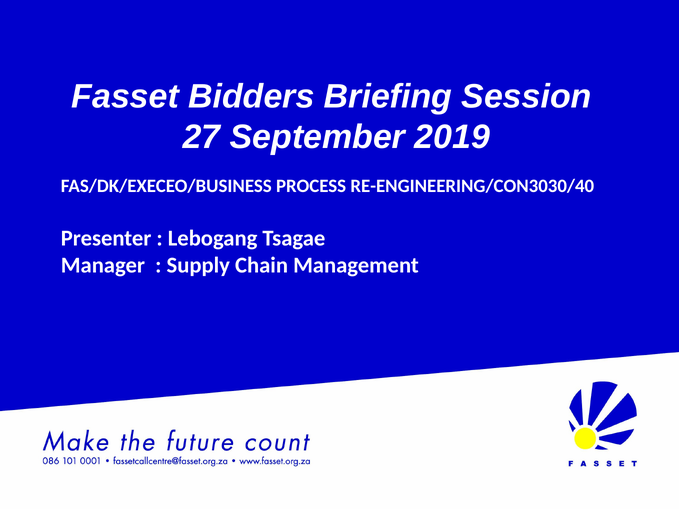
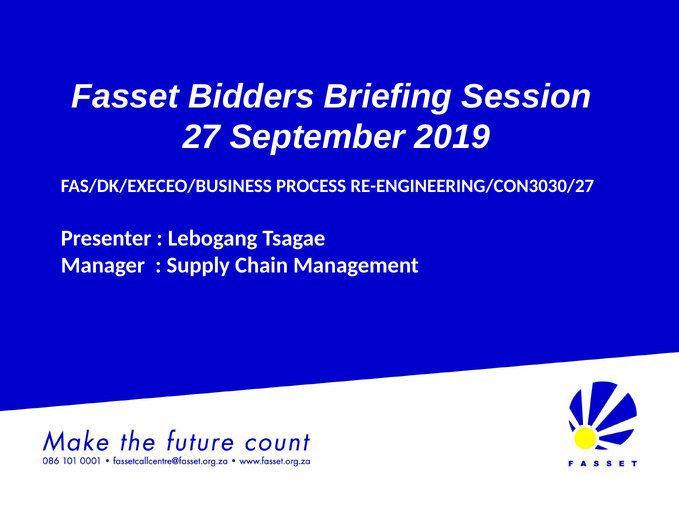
RE-ENGINEERING/CON3030/40: RE-ENGINEERING/CON3030/40 -> RE-ENGINEERING/CON3030/27
